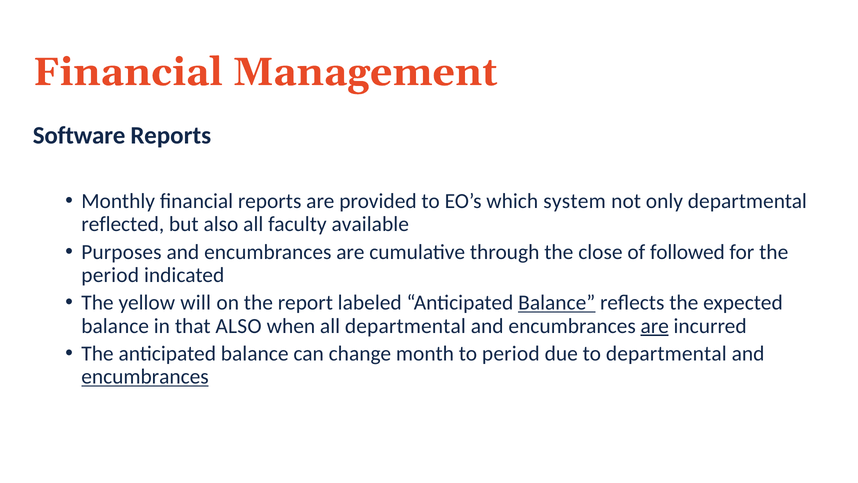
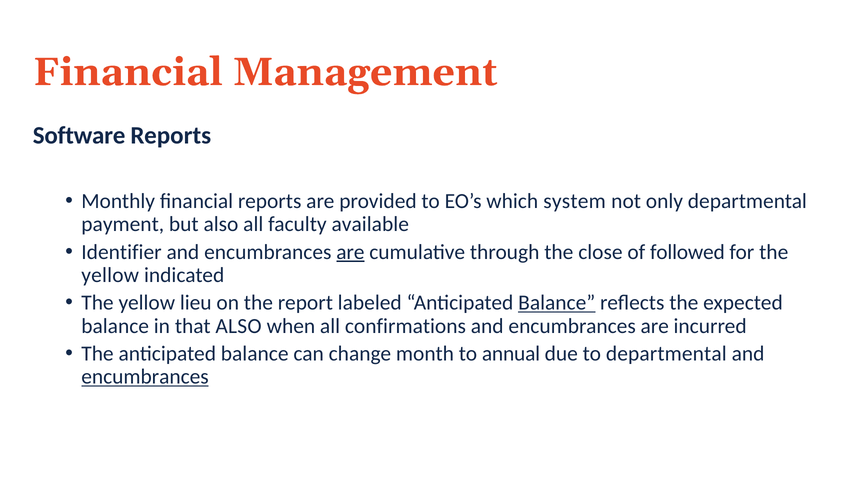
reflected: reflected -> payment
Purposes: Purposes -> Identifier
are at (350, 252) underline: none -> present
period at (110, 275): period -> yellow
will: will -> lieu
all departmental: departmental -> confirmations
are at (655, 326) underline: present -> none
to period: period -> annual
